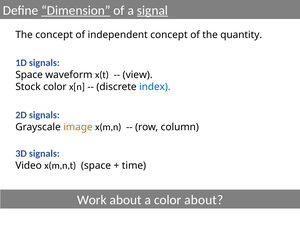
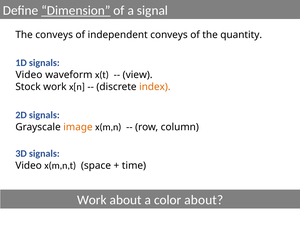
signal underline: present -> none
The concept: concept -> conveys
independent concept: concept -> conveys
Space at (29, 75): Space -> Video
Stock color: color -> work
index colour: blue -> orange
